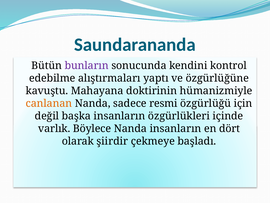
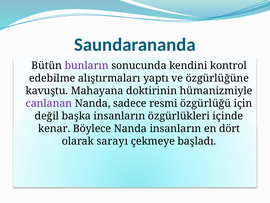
canlanan colour: orange -> purple
varlık: varlık -> kenar
şiirdir: şiirdir -> sarayı
